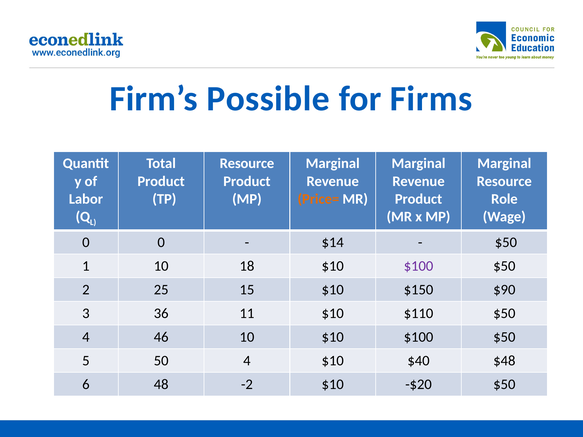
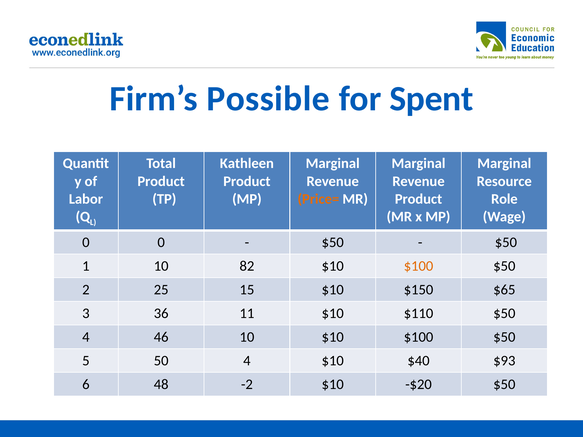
Firms: Firms -> Spent
Resource at (247, 164): Resource -> Kathleen
$14 at (333, 243): $14 -> $50
18: 18 -> 82
$100 at (419, 266) colour: purple -> orange
$90: $90 -> $65
$48: $48 -> $93
